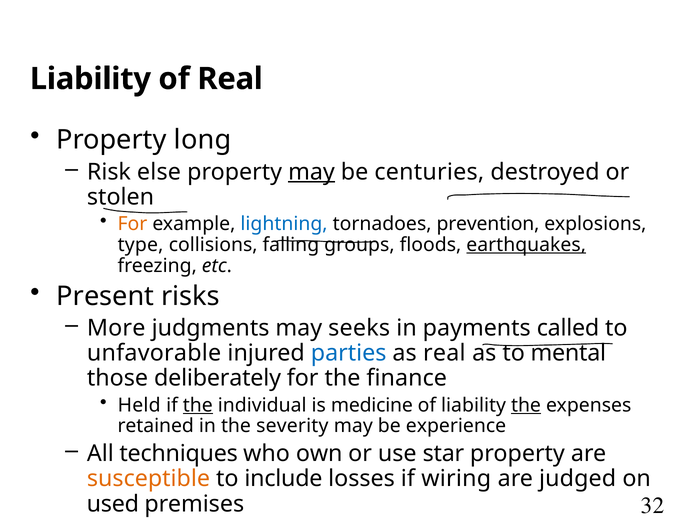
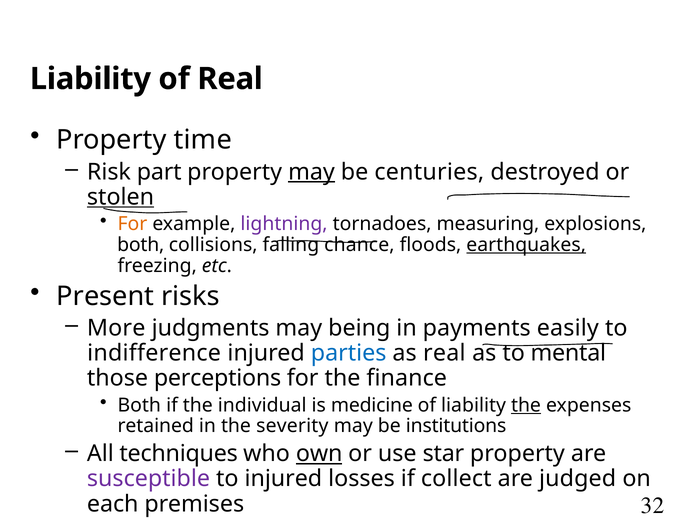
long: long -> time
else: else -> part
stolen underline: none -> present
lightning colour: blue -> purple
prevention: prevention -> measuring
type at (141, 245): type -> both
groups: groups -> chance
seeks: seeks -> being
called: called -> easily
unfavorable: unfavorable -> indifference
deliberately: deliberately -> perceptions
Held at (139, 406): Held -> Both
the at (198, 406) underline: present -> none
experience: experience -> institutions
own underline: none -> present
susceptible colour: orange -> purple
to include: include -> injured
wiring: wiring -> collect
used: used -> each
